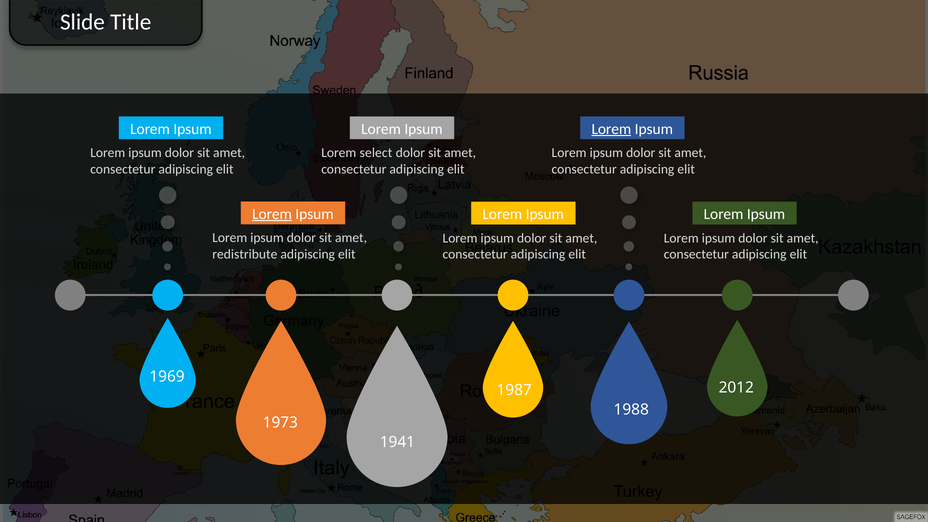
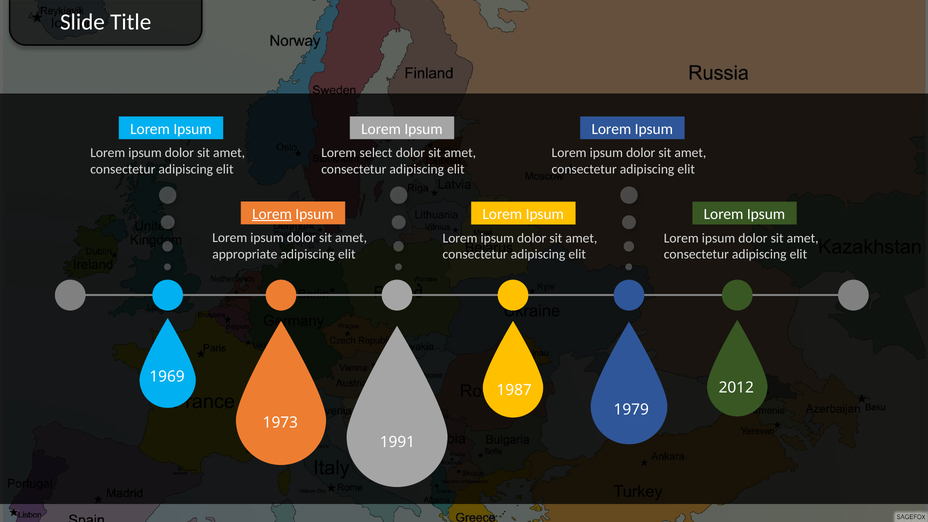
Lorem at (611, 129) underline: present -> none
redistribute: redistribute -> appropriate
1988: 1988 -> 1979
1941: 1941 -> 1991
